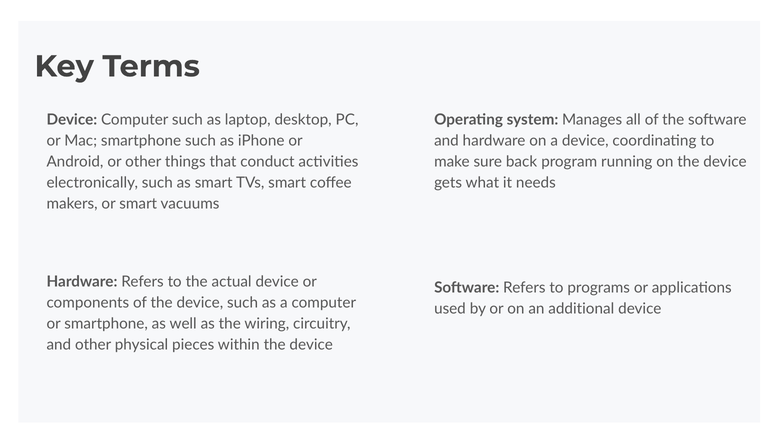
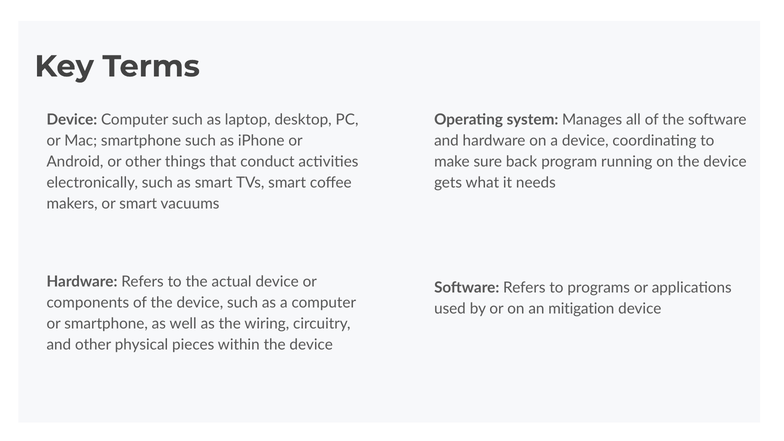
additional: additional -> mitigation
